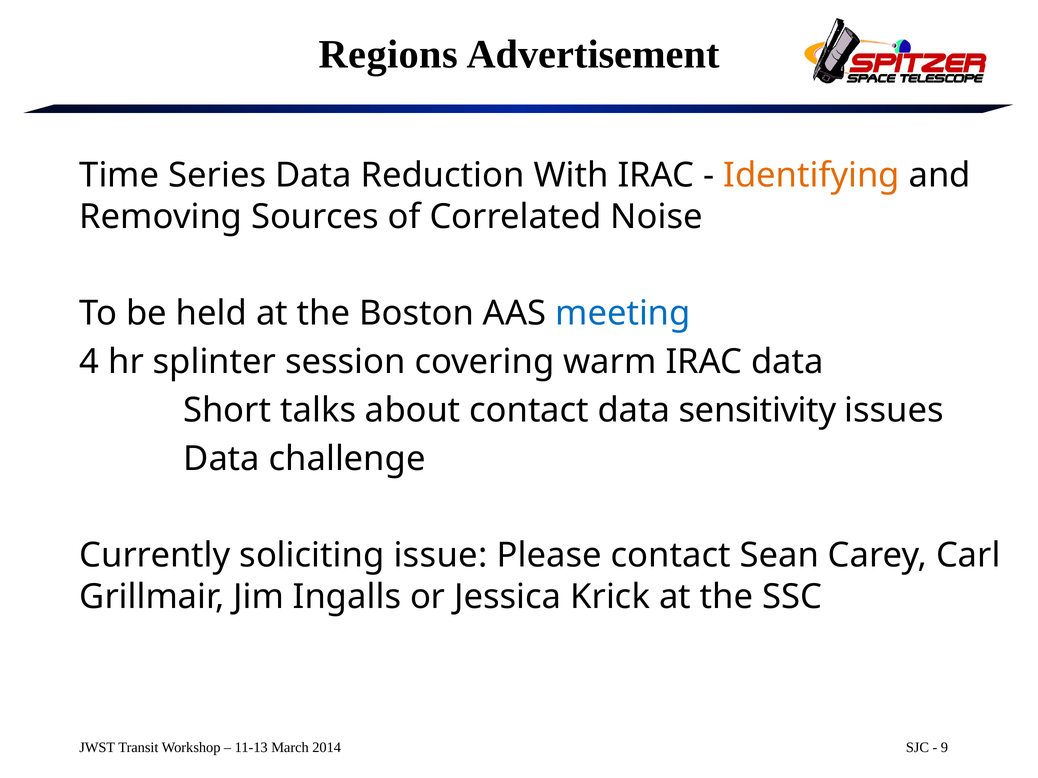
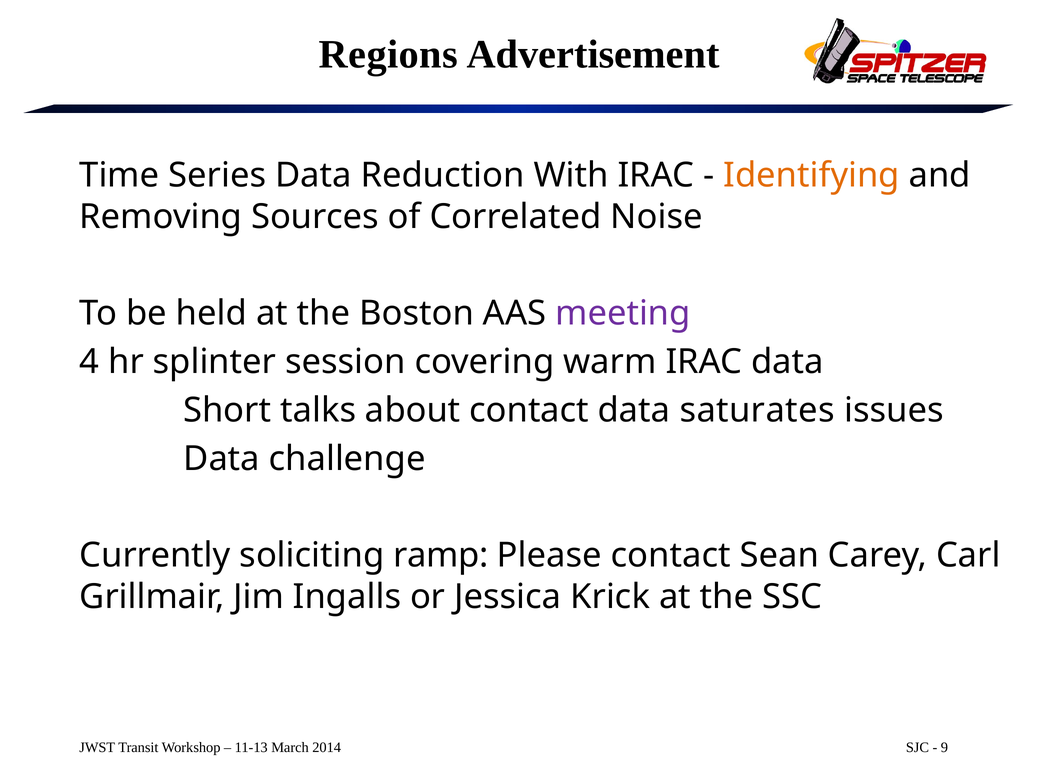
meeting colour: blue -> purple
sensitivity: sensitivity -> saturates
issue: issue -> ramp
